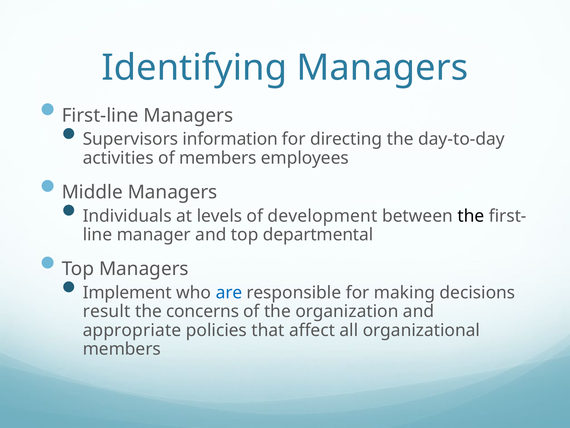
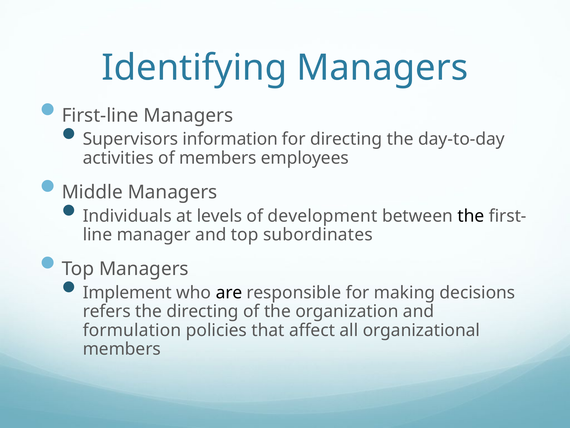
departmental: departmental -> subordinates
are colour: blue -> black
result: result -> refers
the concerns: concerns -> directing
appropriate: appropriate -> formulation
